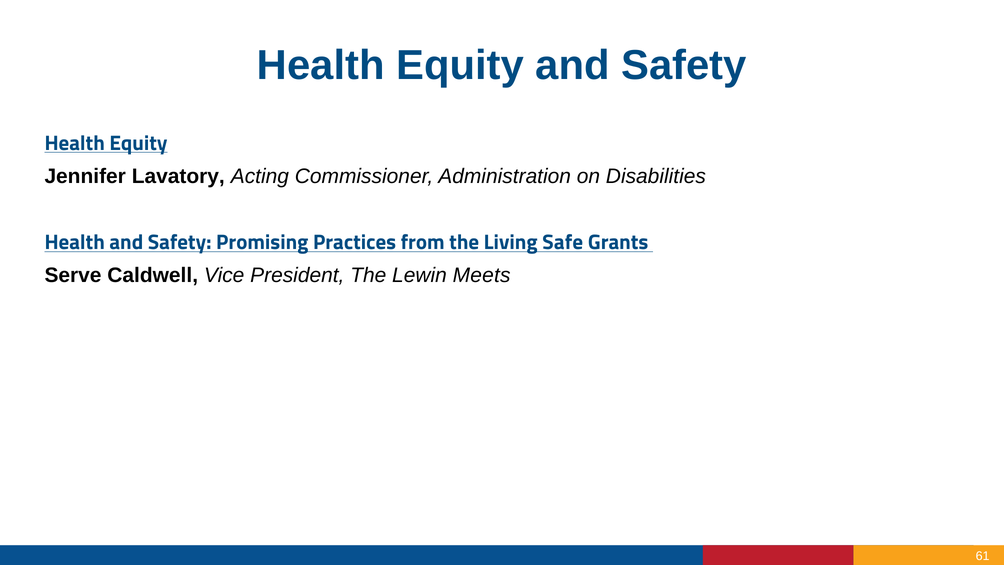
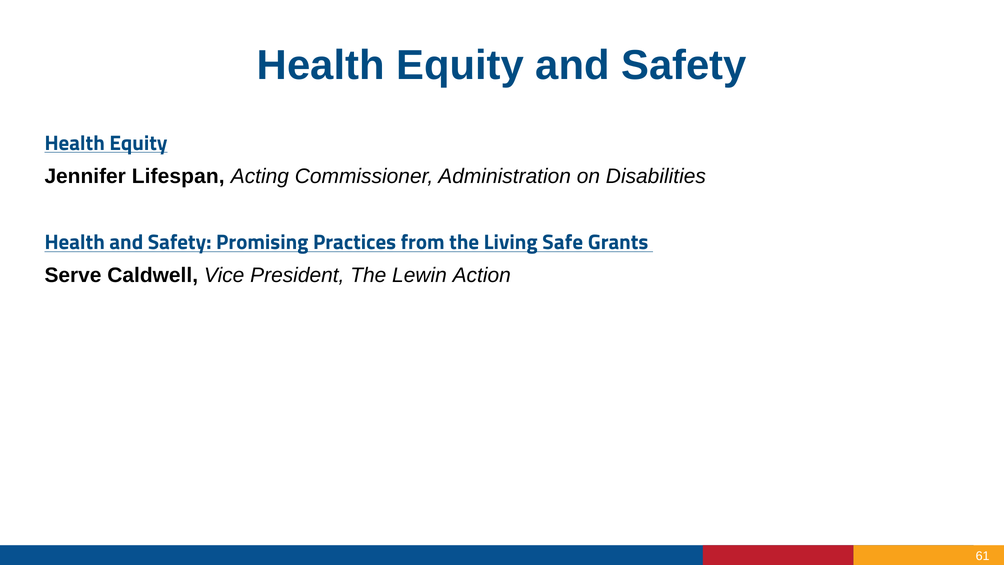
Lavatory: Lavatory -> Lifespan
Meets: Meets -> Action
